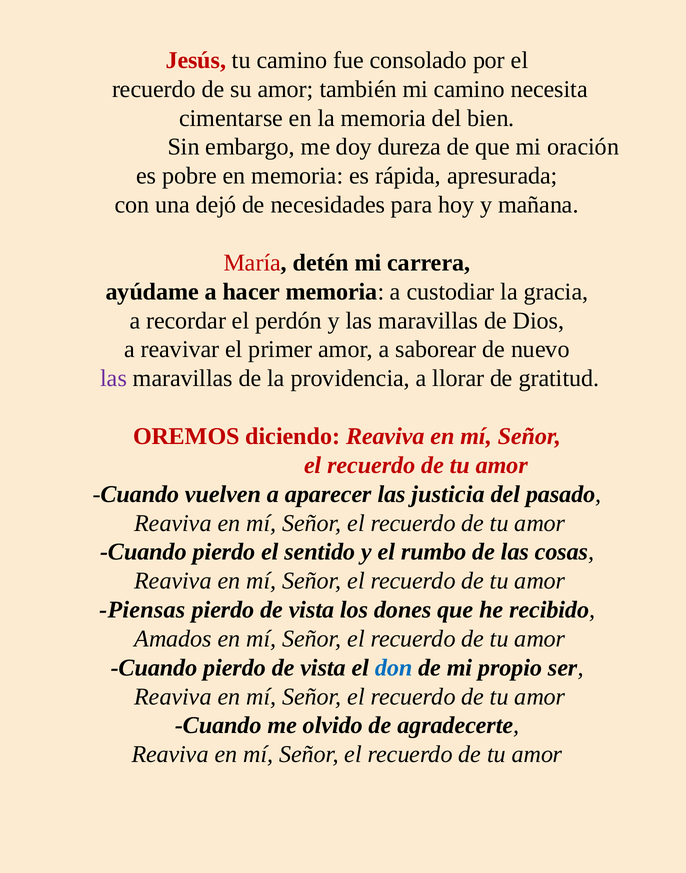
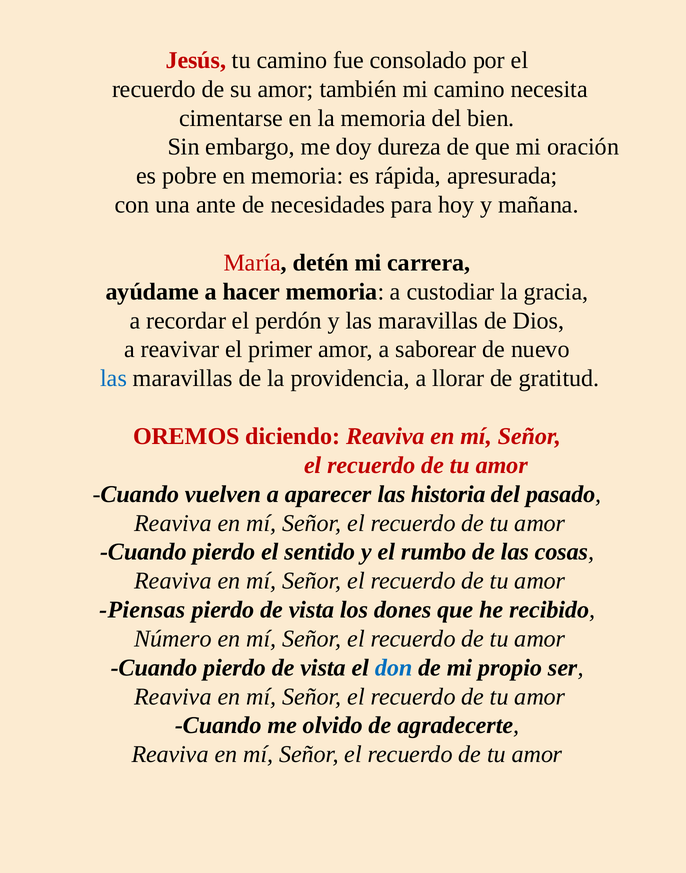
dejó: dejó -> ante
las at (114, 379) colour: purple -> blue
justicia: justicia -> historia
Amados: Amados -> Número
